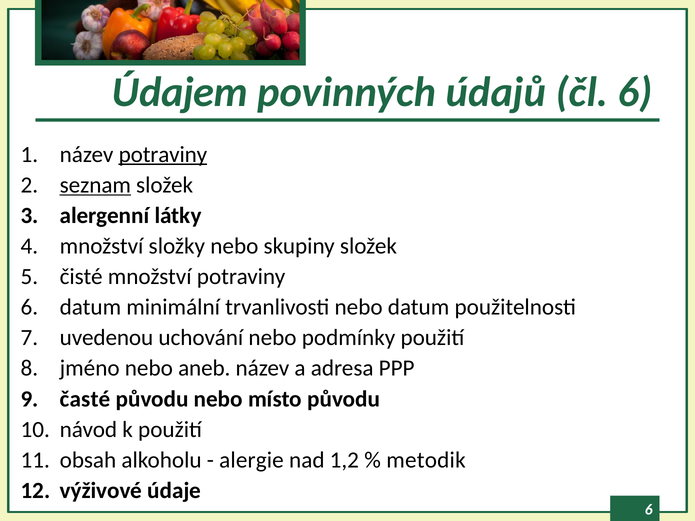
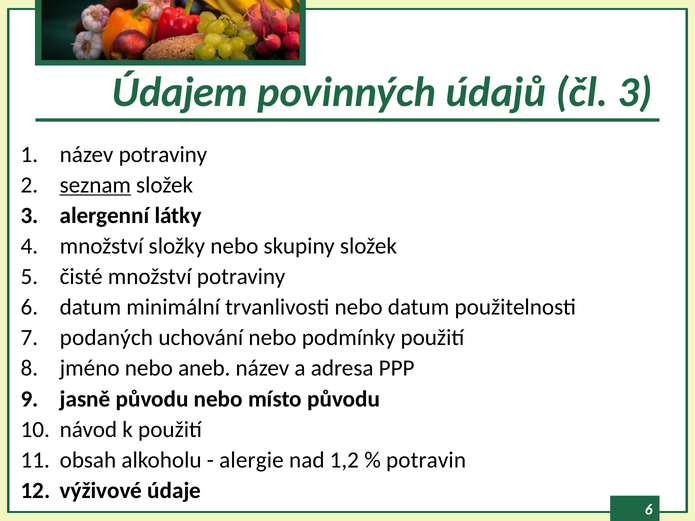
čl 6: 6 -> 3
potraviny at (163, 155) underline: present -> none
uvedenou: uvedenou -> podaných
časté: časté -> jasně
metodik: metodik -> potravin
